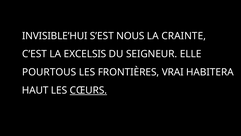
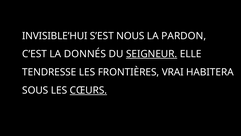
CRAINTE: CRAINTE -> PARDON
EXCELSIS: EXCELSIS -> DONNÉS
SEIGNEUR underline: none -> present
POURTOUS: POURTOUS -> TENDRESSE
HAUT: HAUT -> SOUS
